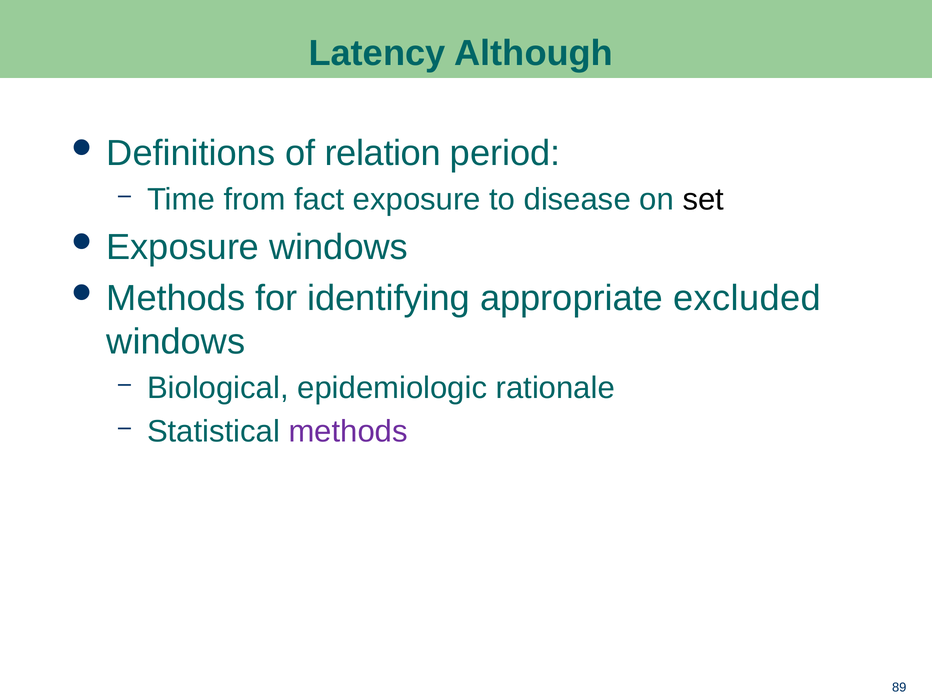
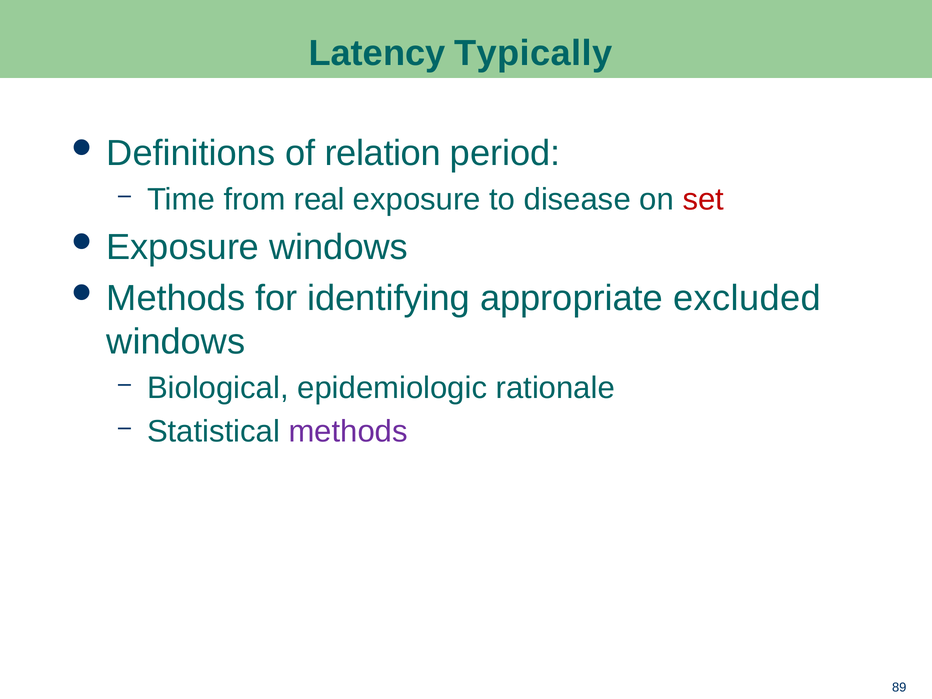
Although: Although -> Typically
fact: fact -> real
set colour: black -> red
